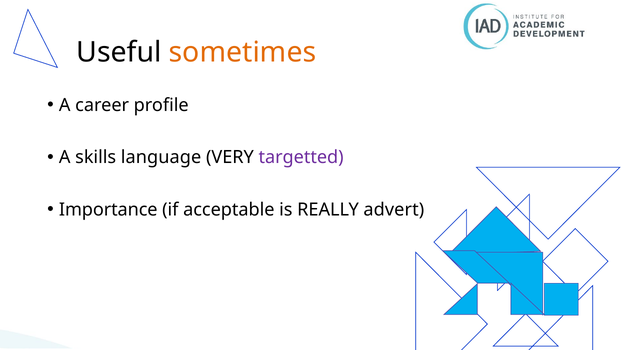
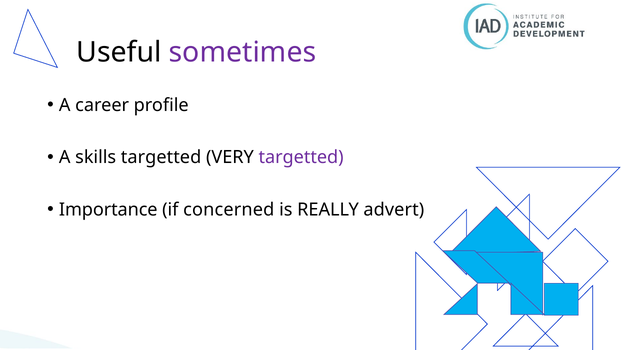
sometimes colour: orange -> purple
skills language: language -> targetted
acceptable: acceptable -> concerned
